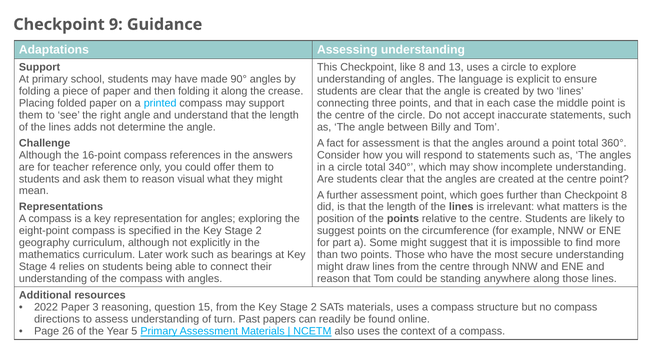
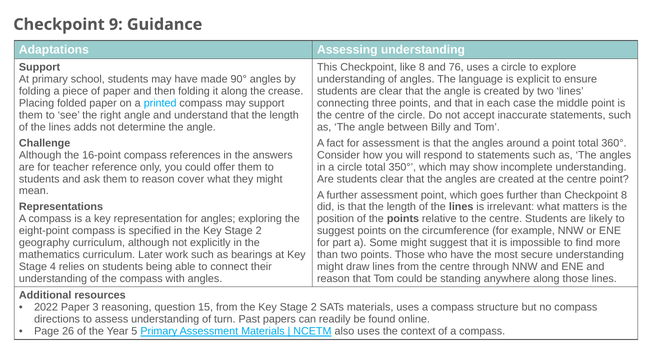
13: 13 -> 76
340°: 340° -> 350°
visual: visual -> cover
